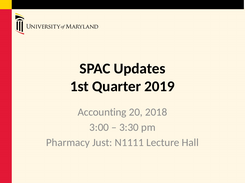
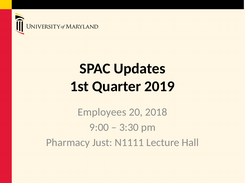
Accounting: Accounting -> Employees
3:00: 3:00 -> 9:00
